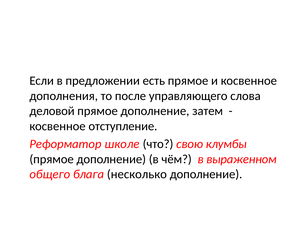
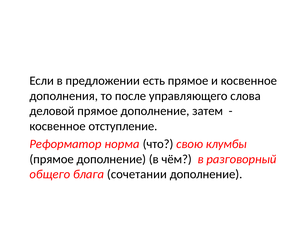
школе: школе -> норма
выраженном: выраженном -> разговорный
несколько: несколько -> сочетании
